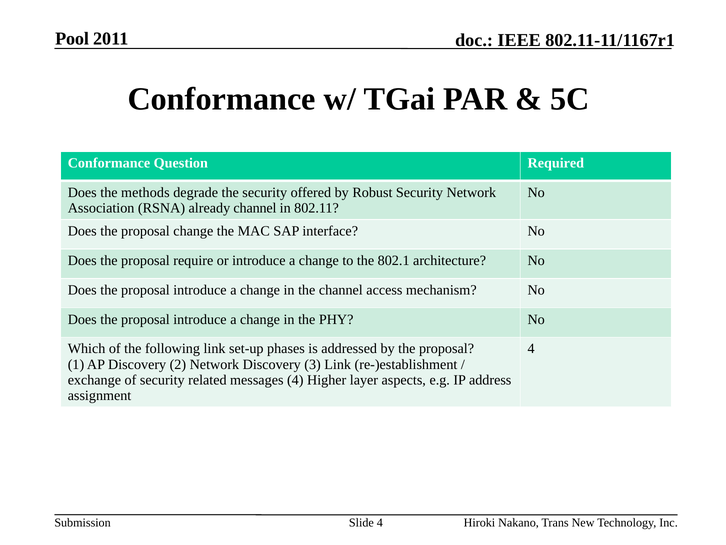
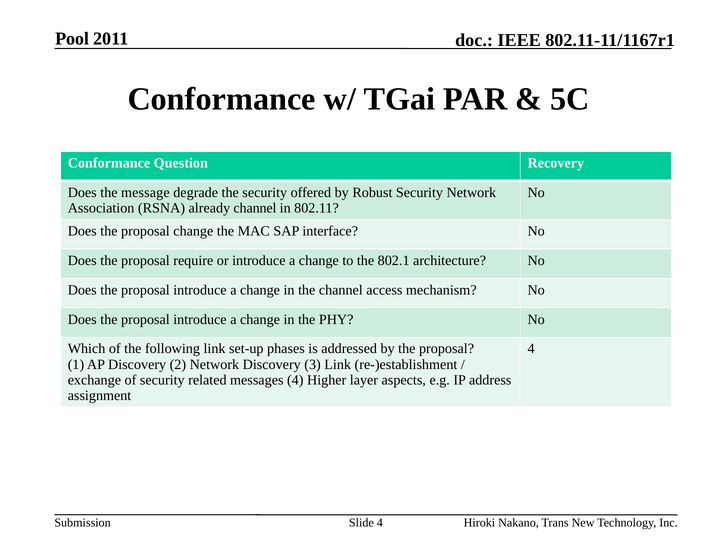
Required: Required -> Recovery
methods: methods -> message
